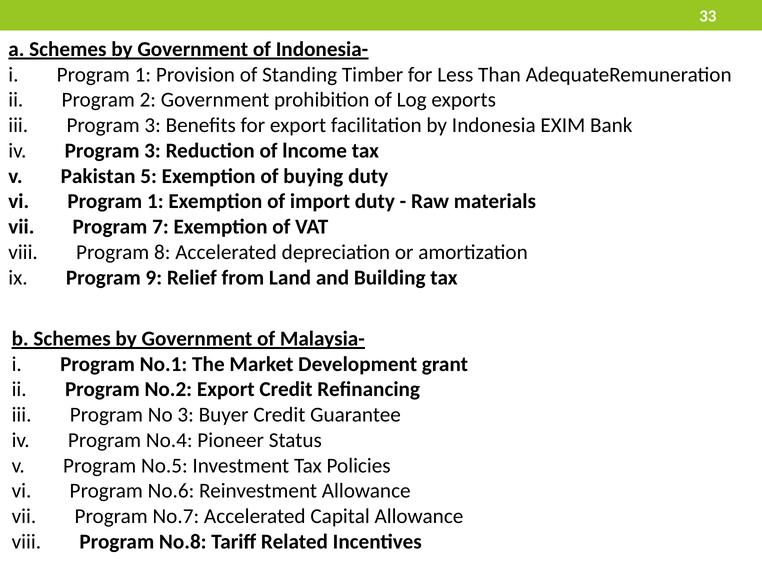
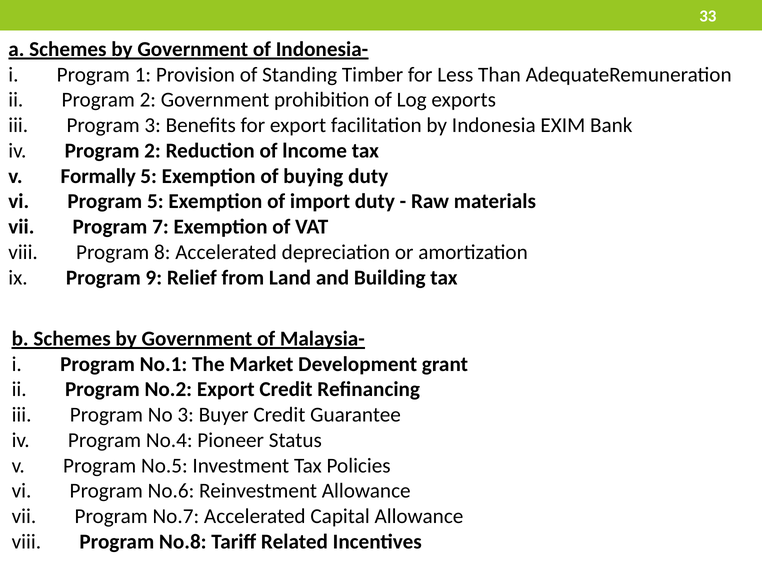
iv Program 3: 3 -> 2
Pakistan: Pakistan -> Formally
vi Program 1: 1 -> 5
